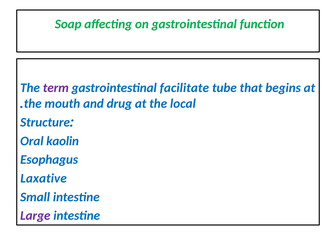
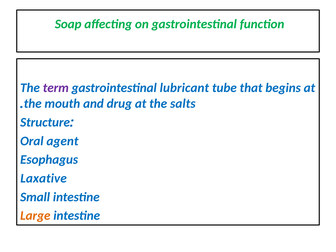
facilitate: facilitate -> lubricant
local: local -> salts
kaolin: kaolin -> agent
Large colour: purple -> orange
